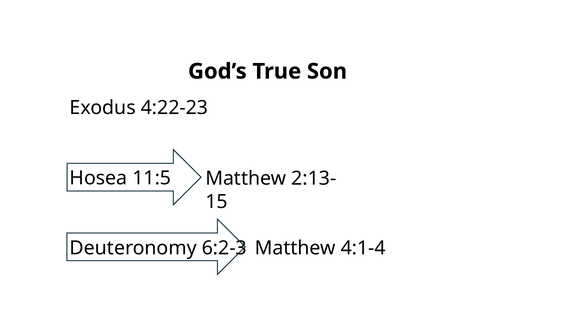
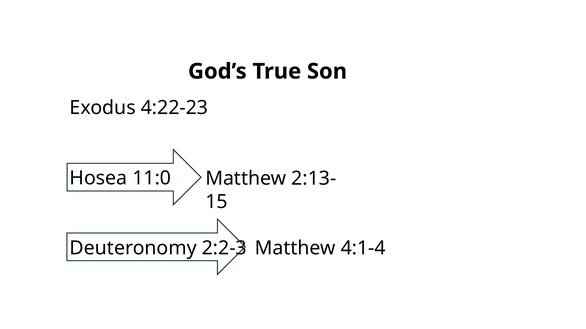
11:5: 11:5 -> 11:0
6:2-3: 6:2-3 -> 2:2-3
